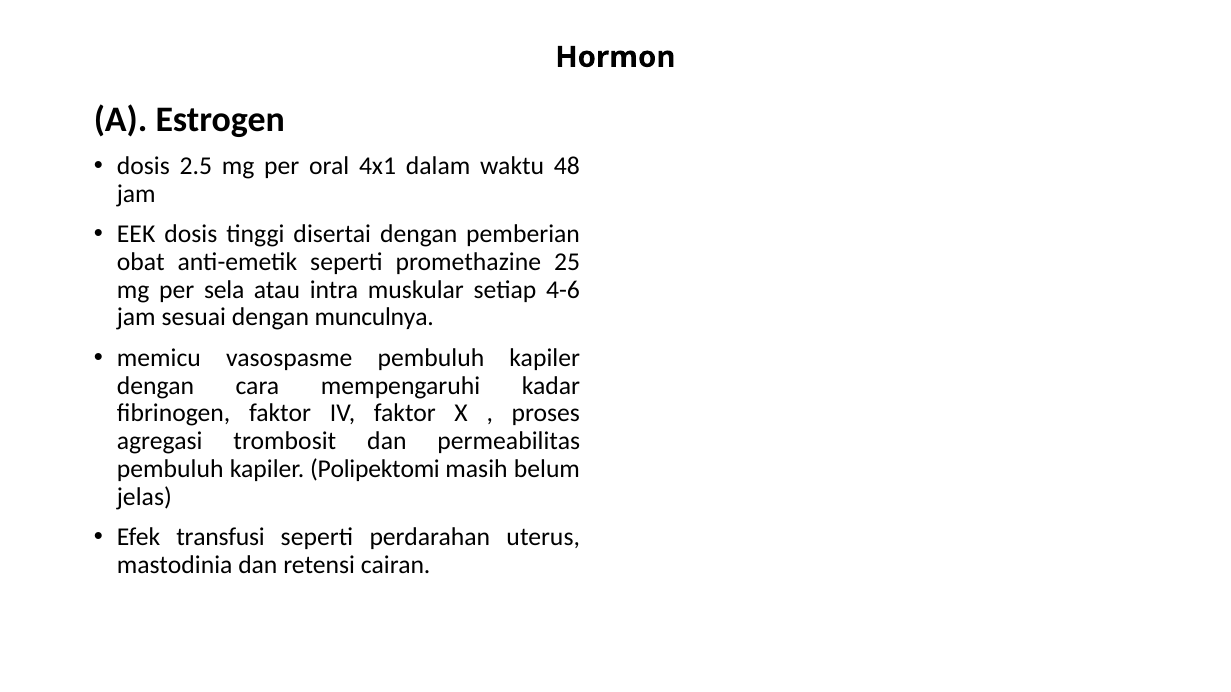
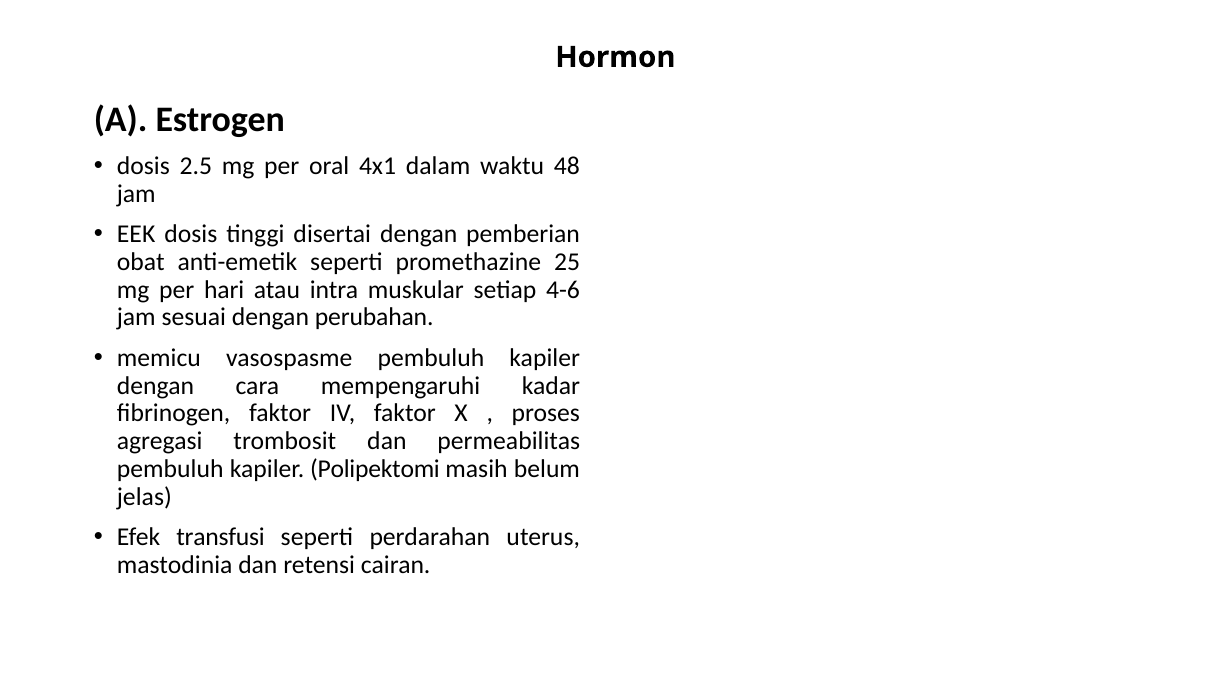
sela: sela -> hari
munculnya: munculnya -> perubahan
